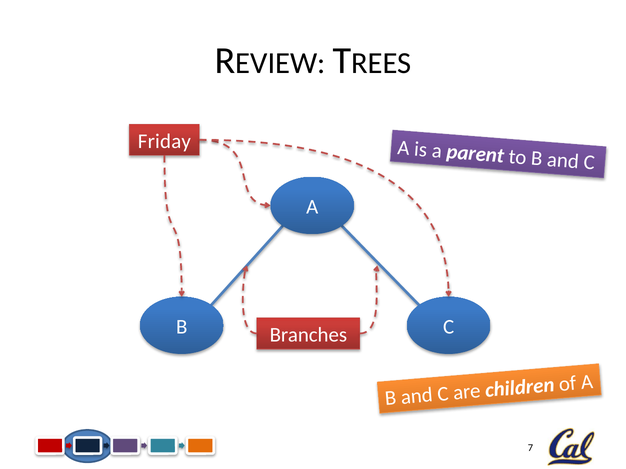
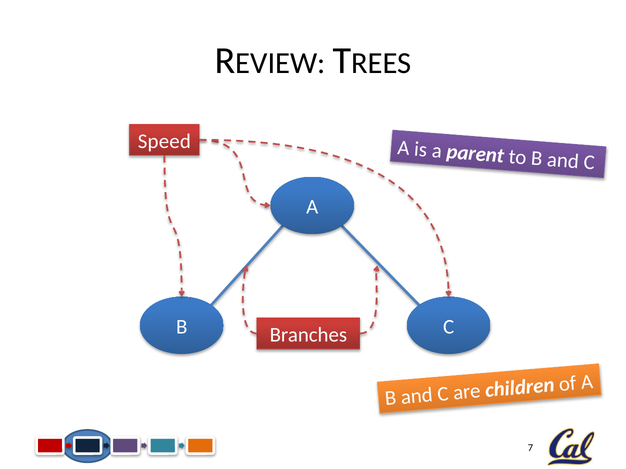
Friday: Friday -> Speed
